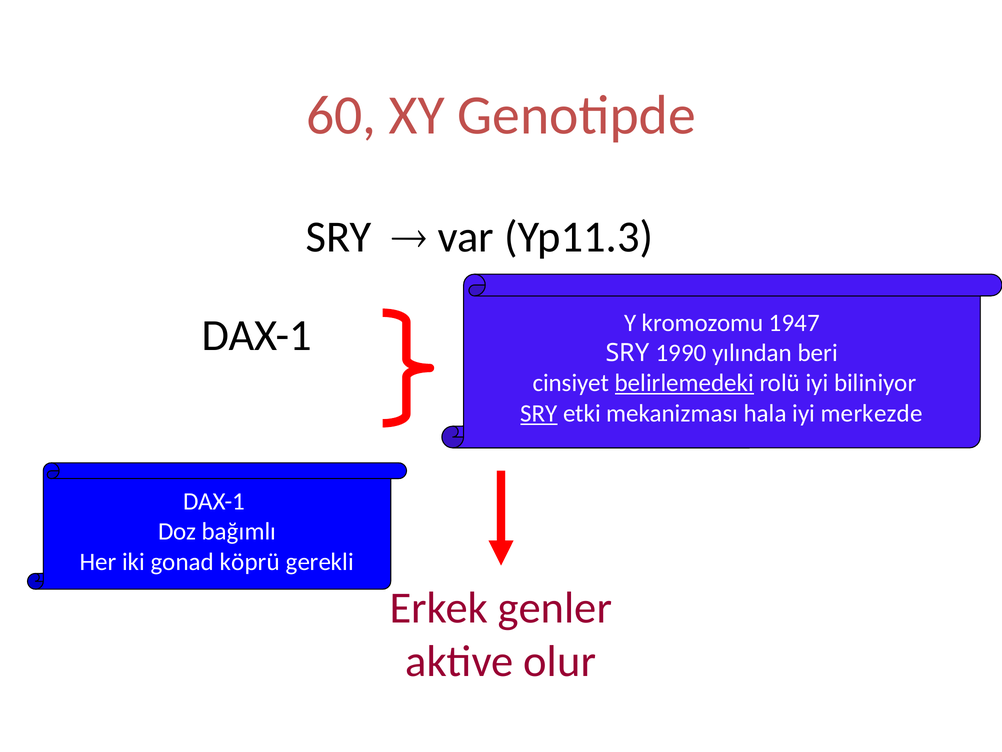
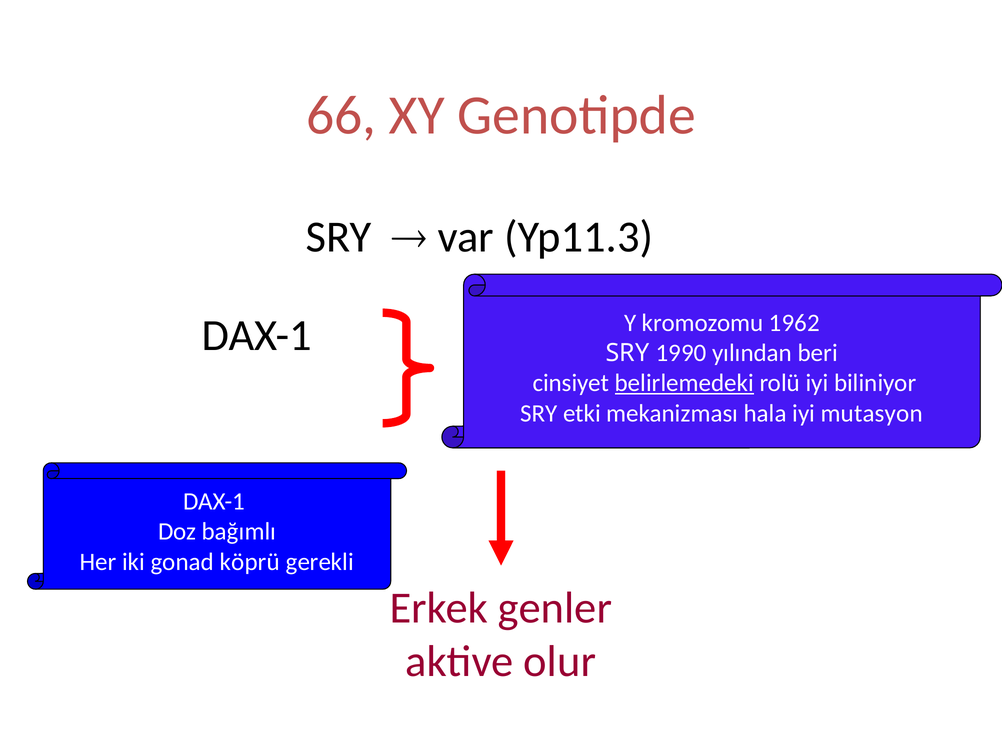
60: 60 -> 66
1947: 1947 -> 1962
SRY at (539, 413) underline: present -> none
merkezde: merkezde -> mutasyon
